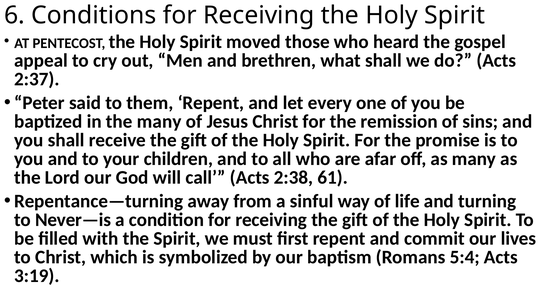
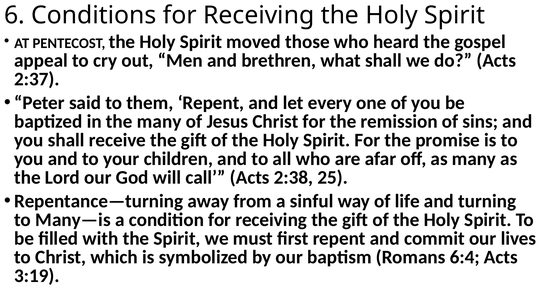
61: 61 -> 25
Never—is: Never—is -> Many—is
5:4: 5:4 -> 6:4
